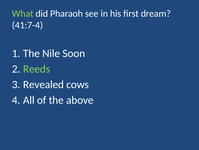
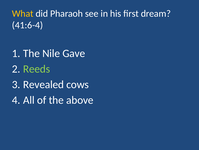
What colour: light green -> yellow
41:7-4: 41:7-4 -> 41:6-4
Soon: Soon -> Gave
